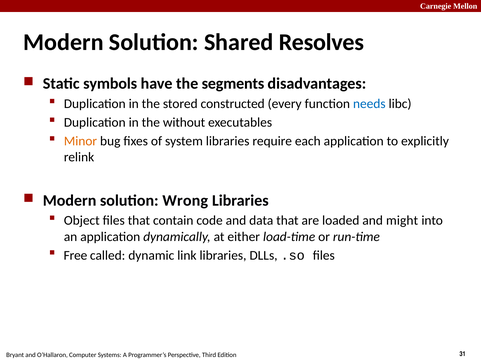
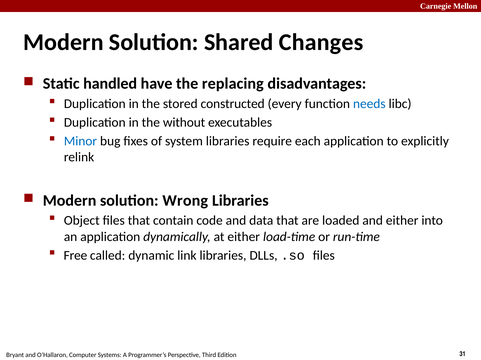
Resolves: Resolves -> Changes
symbols: symbols -> handled
segments: segments -> replacing
Minor colour: orange -> blue
and might: might -> either
